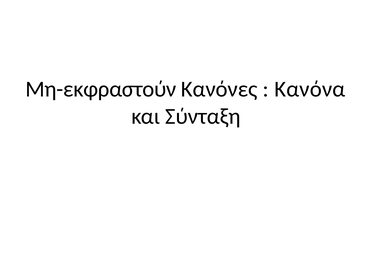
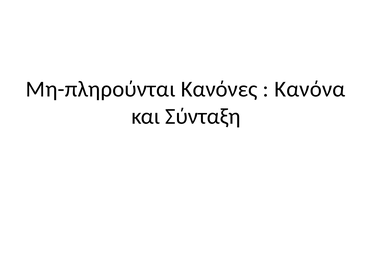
Μη-εκφραστούν: Μη-εκφραστούν -> Μη-πληρούνται
